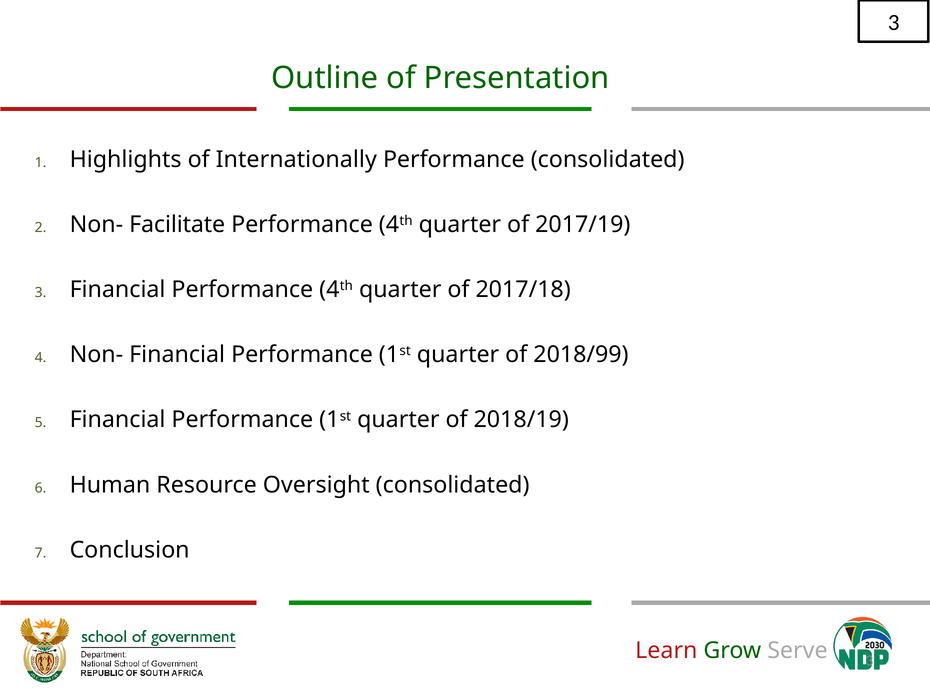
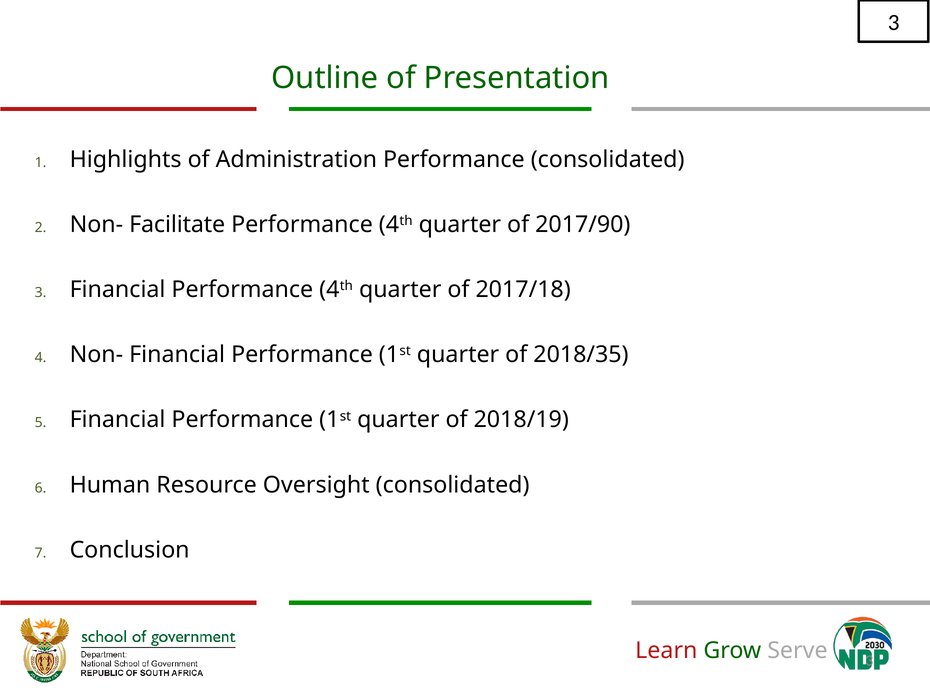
Internationally: Internationally -> Administration
2017/19: 2017/19 -> 2017/90
2018/99: 2018/99 -> 2018/35
